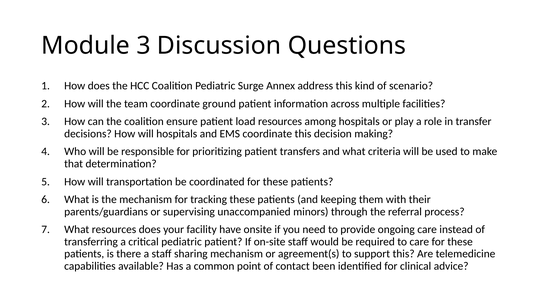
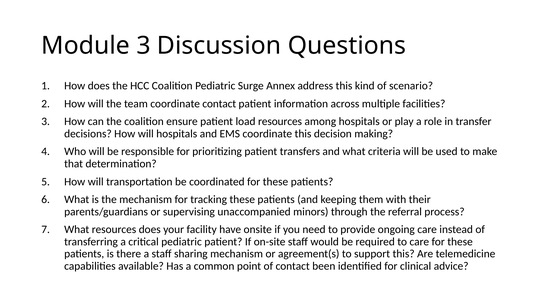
coordinate ground: ground -> contact
